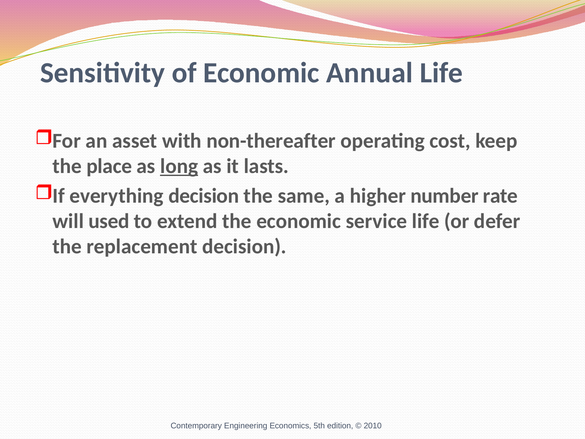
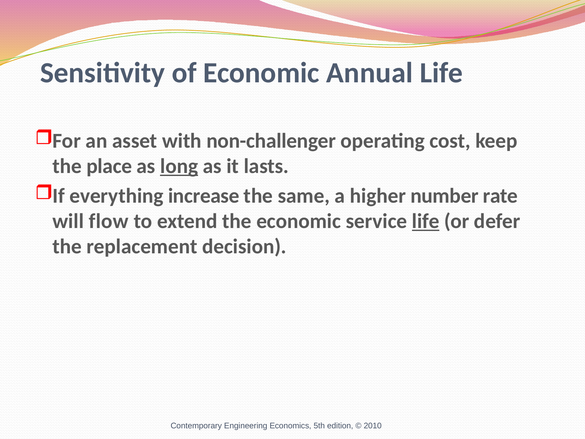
non-thereafter: non-thereafter -> non-challenger
everything decision: decision -> increase
used: used -> flow
life at (426, 221) underline: none -> present
